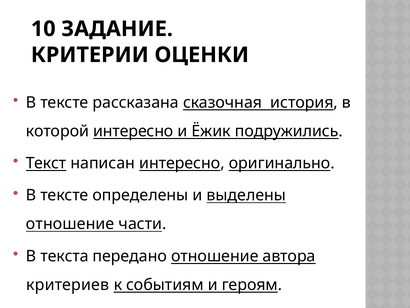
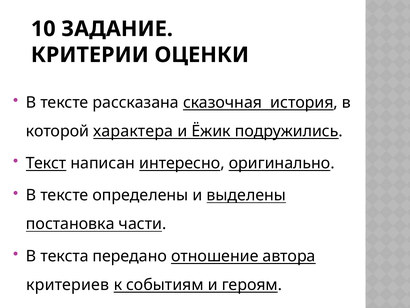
которой интересно: интересно -> характера
отношение at (70, 224): отношение -> постановка
